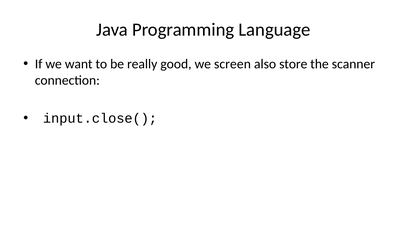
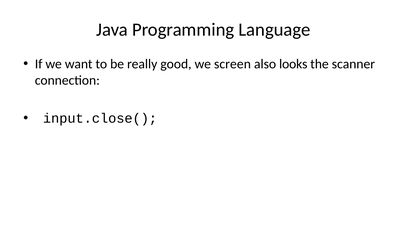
store: store -> looks
